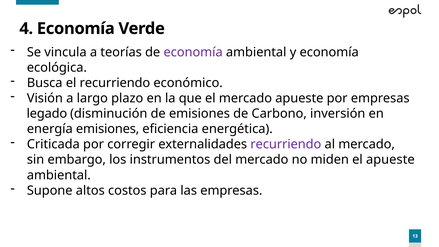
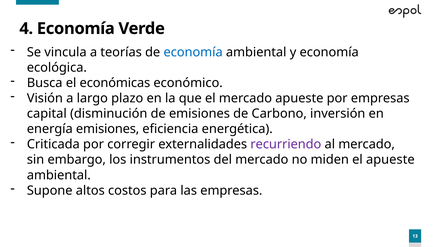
economía at (193, 52) colour: purple -> blue
el recurriendo: recurriendo -> económicas
legado: legado -> capital
